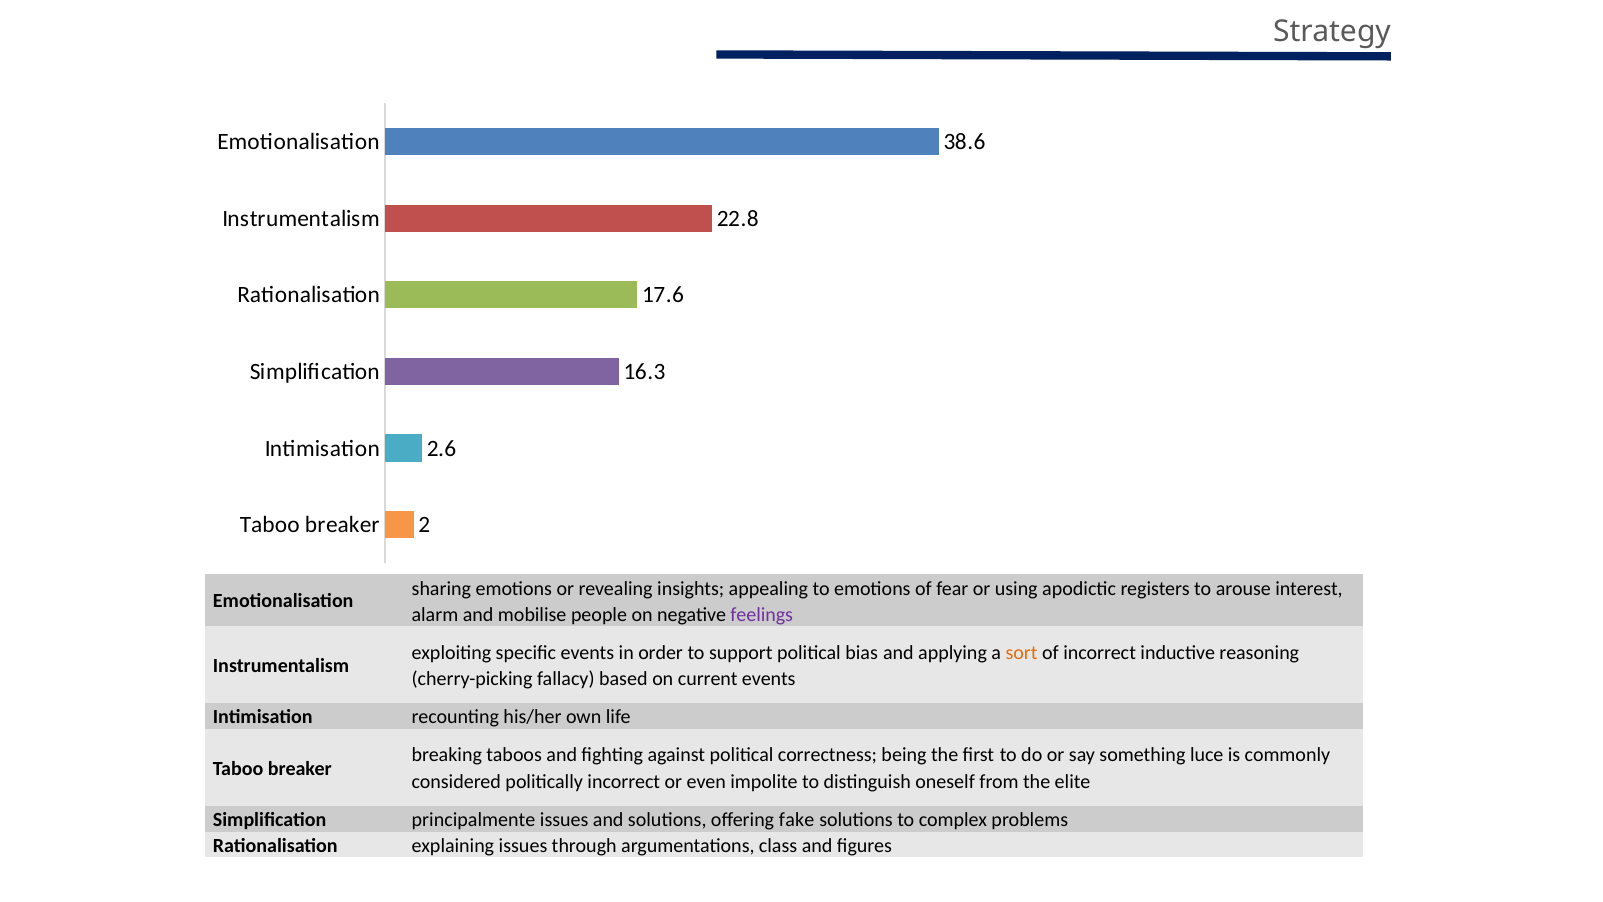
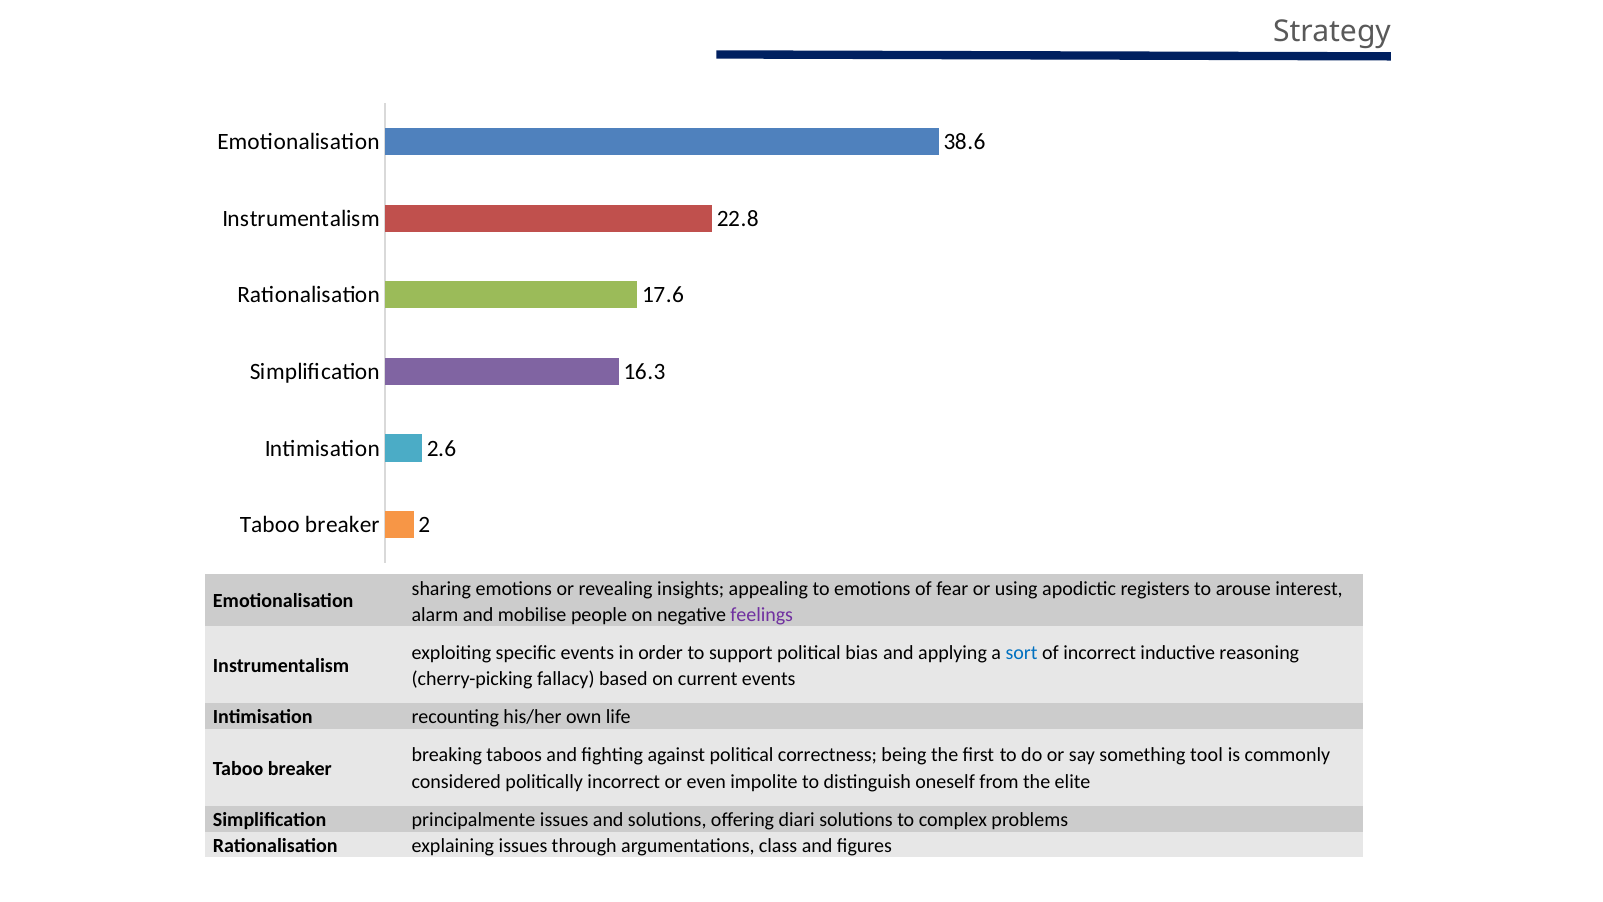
sort colour: orange -> blue
luce: luce -> tool
fake: fake -> diari
